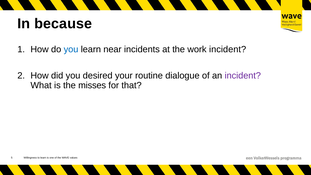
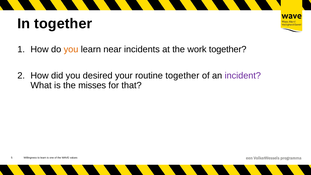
In because: because -> together
you at (71, 49) colour: blue -> orange
work incident: incident -> together
routine dialogue: dialogue -> together
